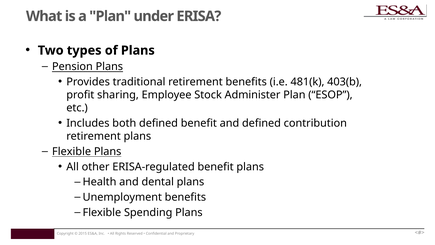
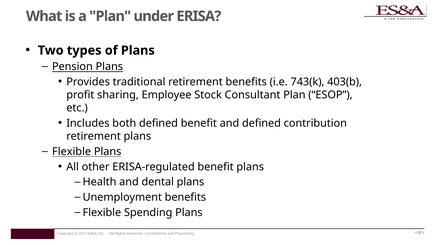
481(k: 481(k -> 743(k
Administer: Administer -> Consultant
